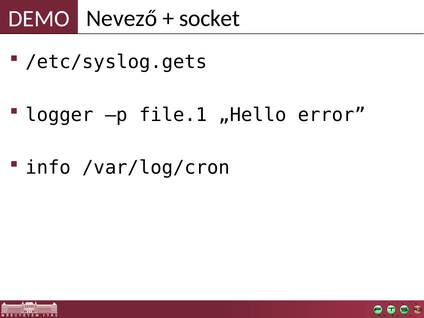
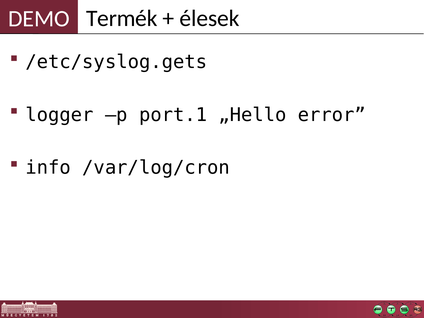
Nevező: Nevező -> Termék
socket: socket -> élesek
file.1: file.1 -> port.1
